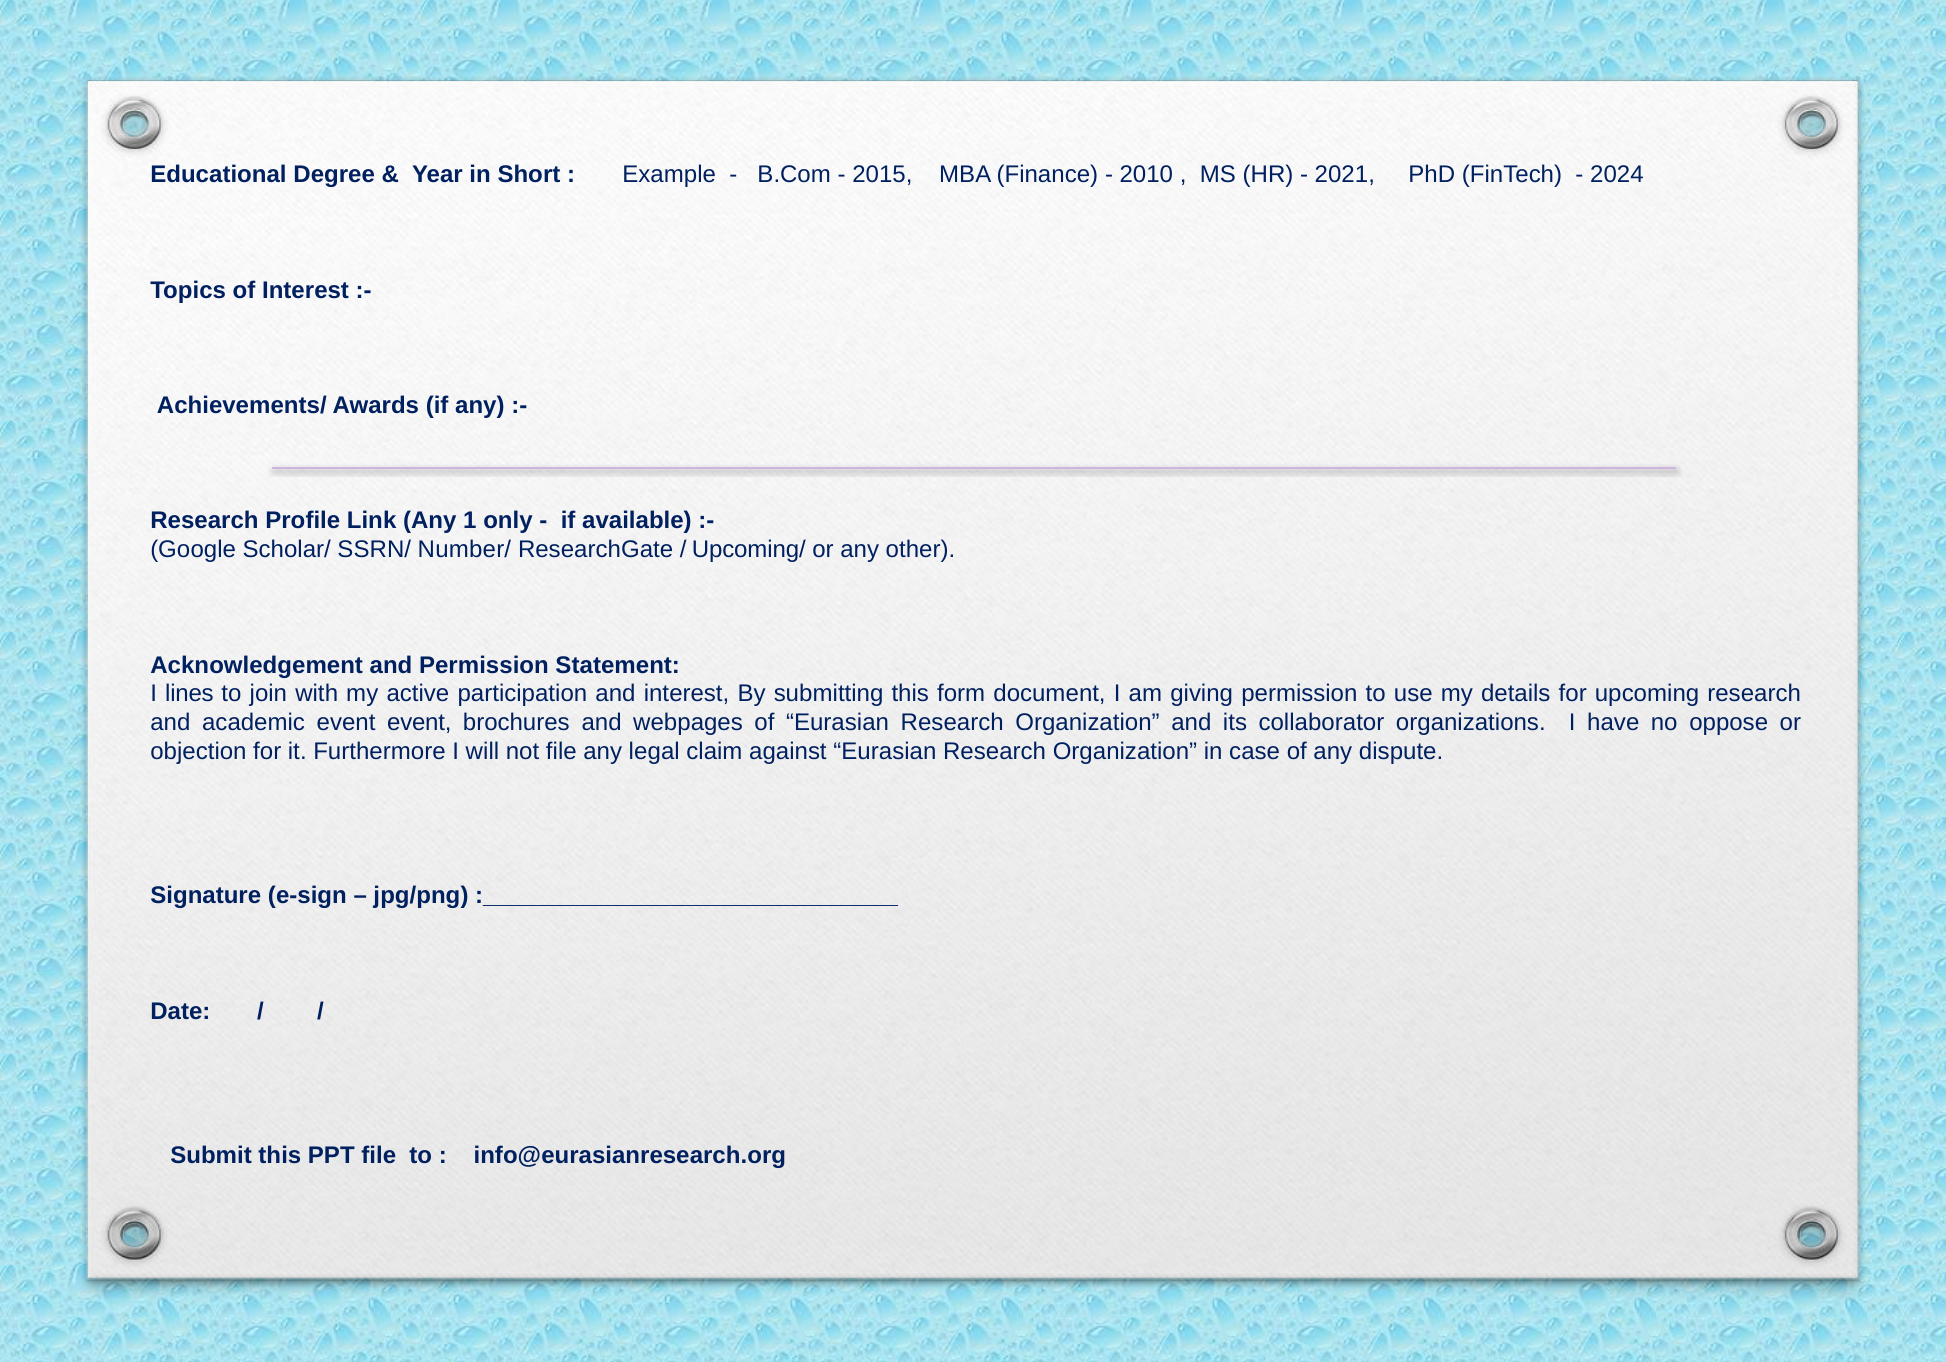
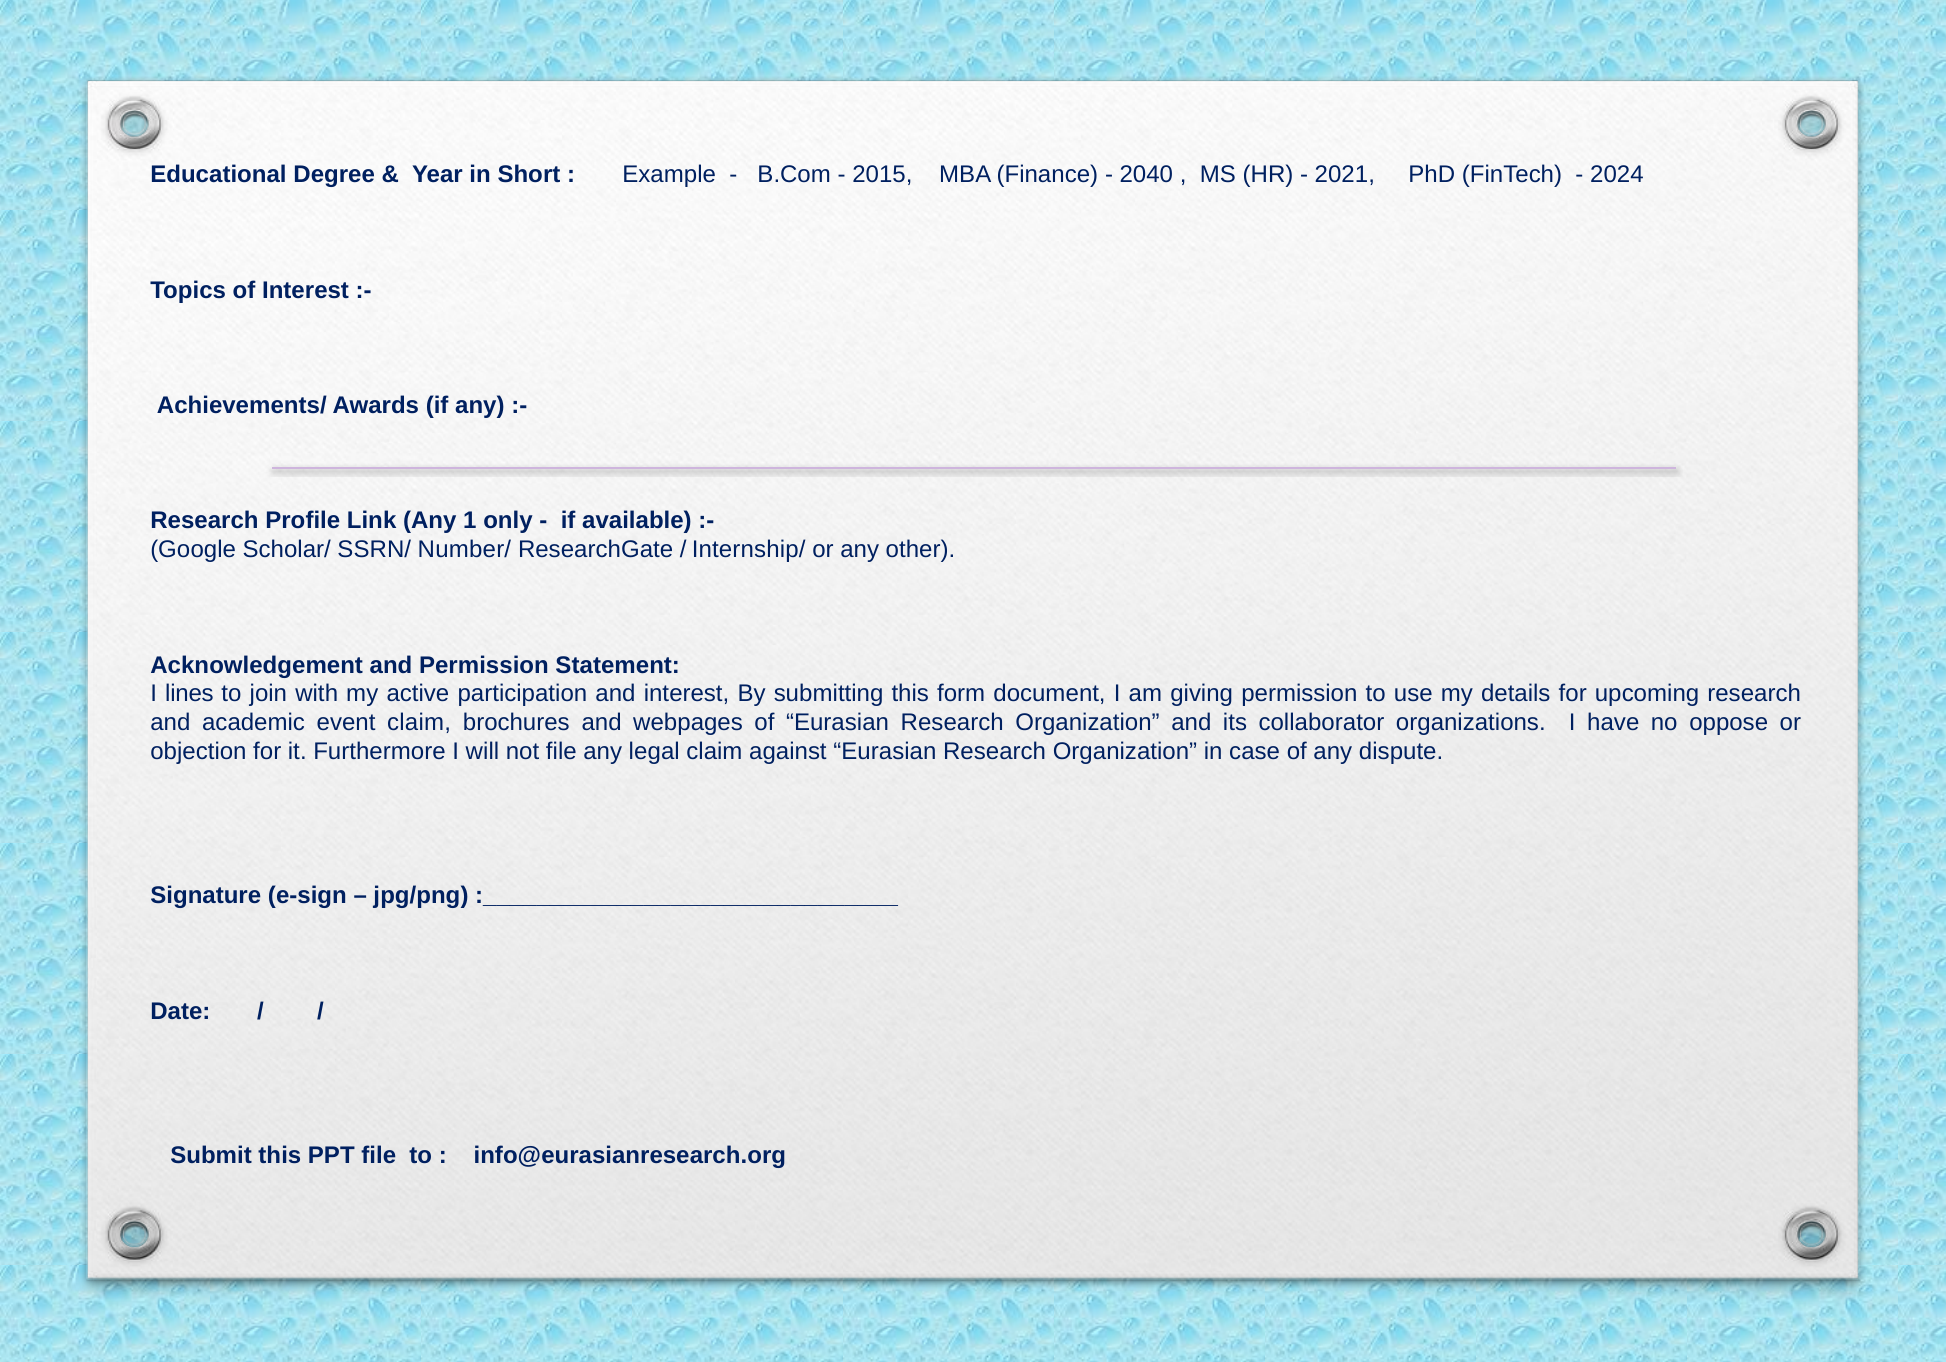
2010: 2010 -> 2040
Upcoming/: Upcoming/ -> Internship/
event event: event -> claim
